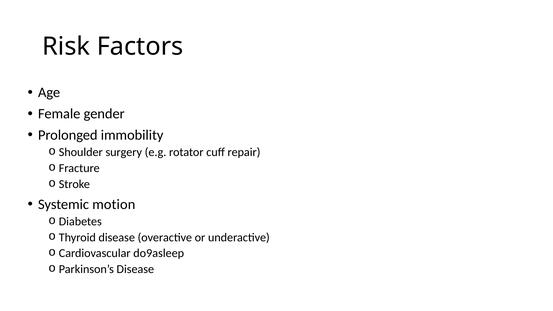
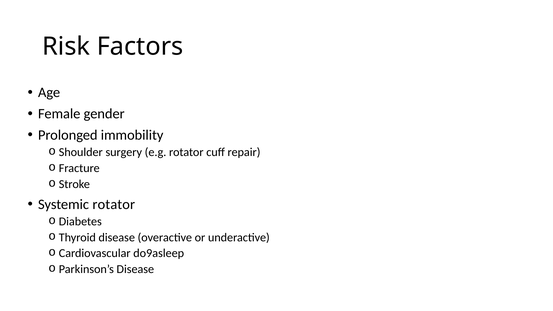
Systemic motion: motion -> rotator
